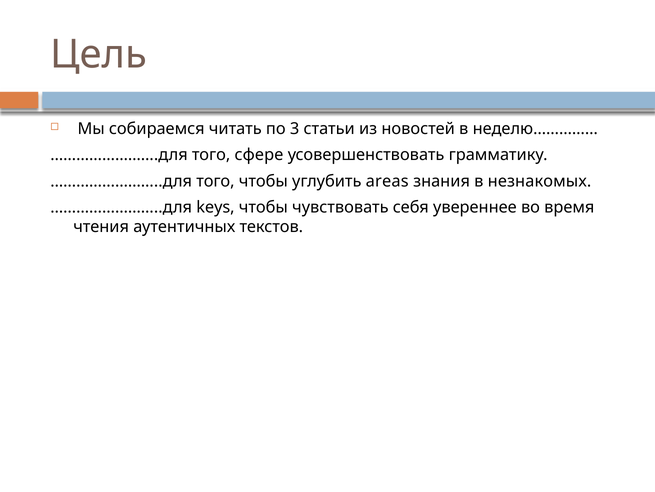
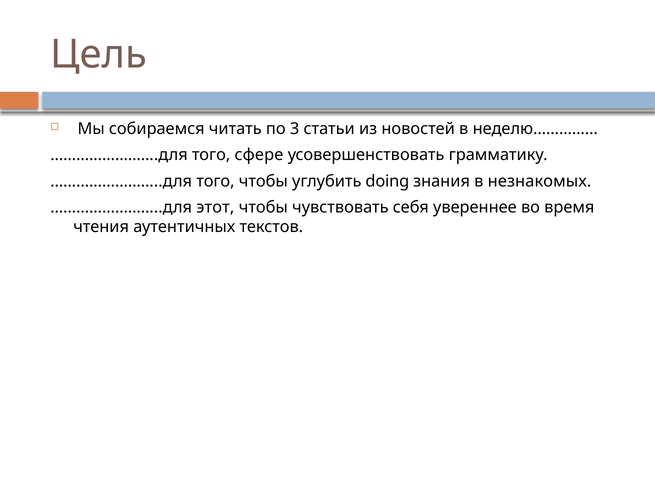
areas: areas -> doing
keys: keys -> этот
